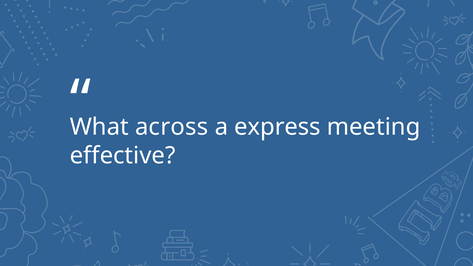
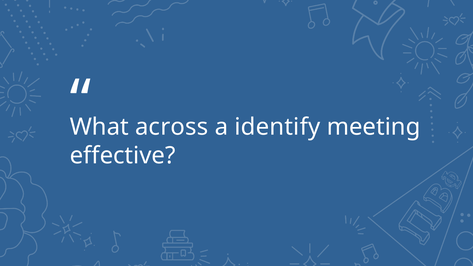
express: express -> identify
